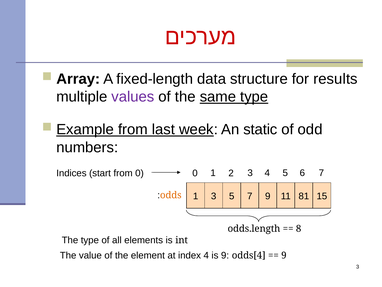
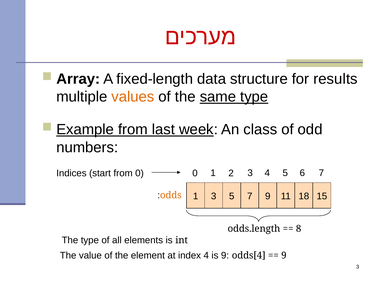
values colour: purple -> orange
static: static -> class
81: 81 -> 18
